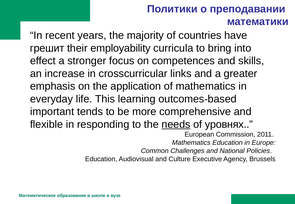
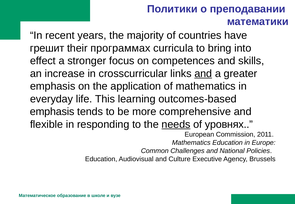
employability: employability -> программах
and at (203, 74) underline: none -> present
important at (52, 112): important -> emphasis
